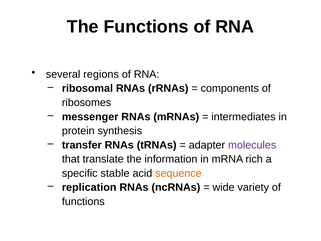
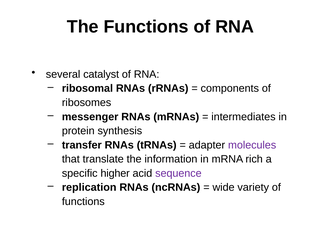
regions: regions -> catalyst
stable: stable -> higher
sequence colour: orange -> purple
